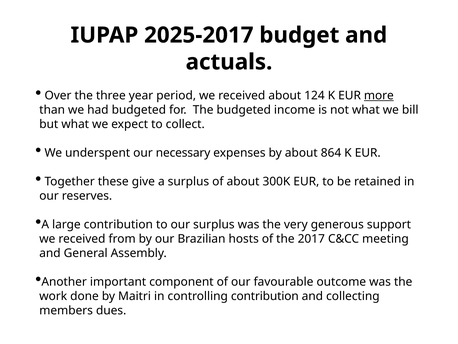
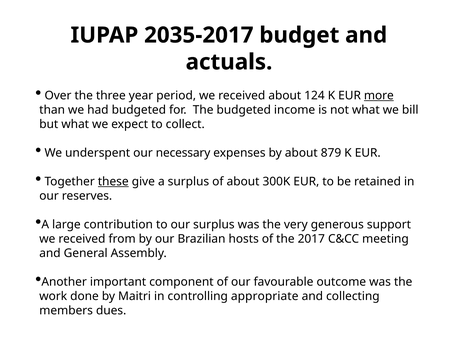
2025-2017: 2025-2017 -> 2035-2017
864: 864 -> 879
these underline: none -> present
controlling contribution: contribution -> appropriate
